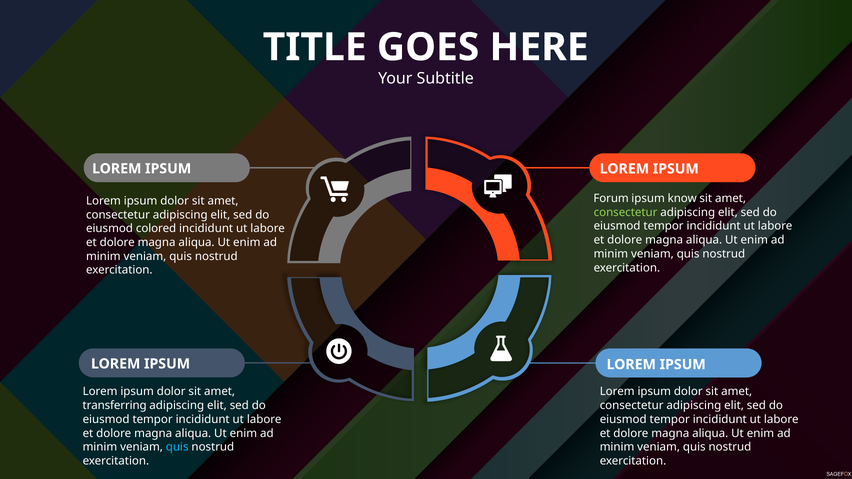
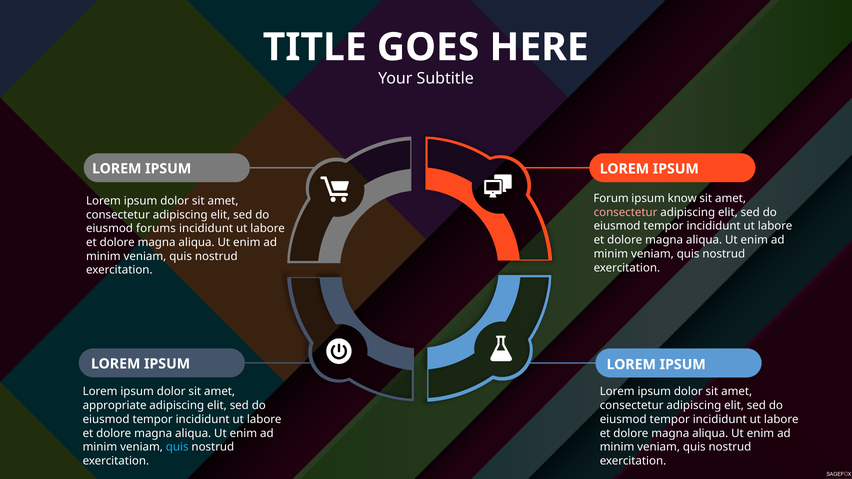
consectetur at (626, 212) colour: light green -> pink
colored: colored -> forums
transferring: transferring -> appropriate
